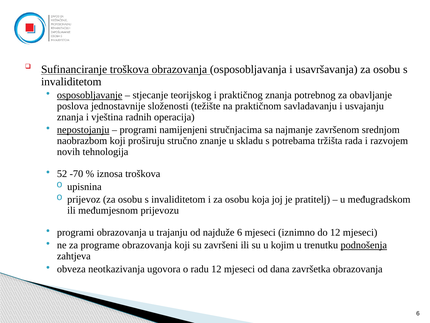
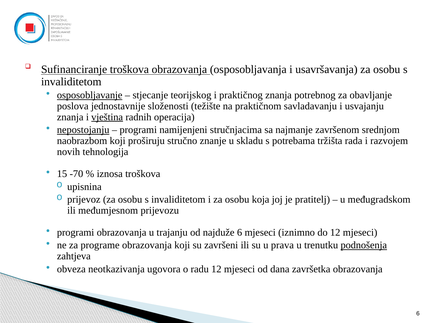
vještina underline: none -> present
52: 52 -> 15
kojim: kojim -> prava
